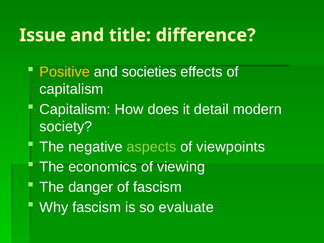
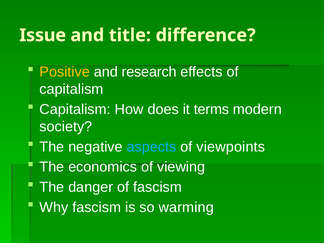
societies: societies -> research
detail: detail -> terms
aspects colour: light green -> light blue
evaluate: evaluate -> warming
